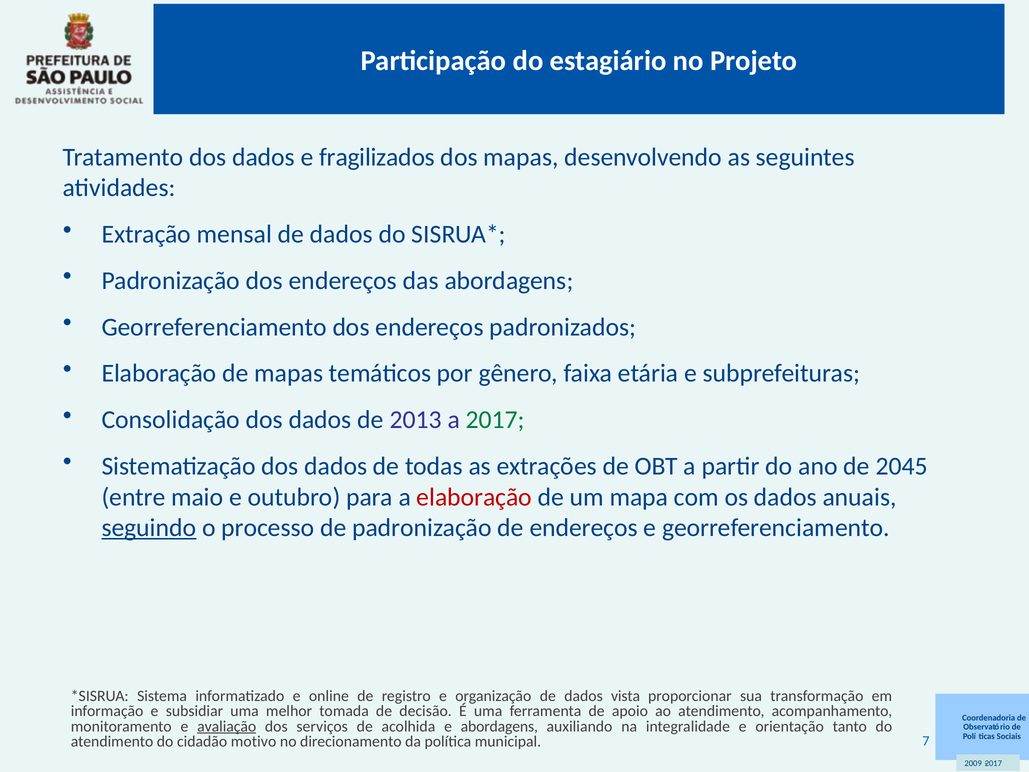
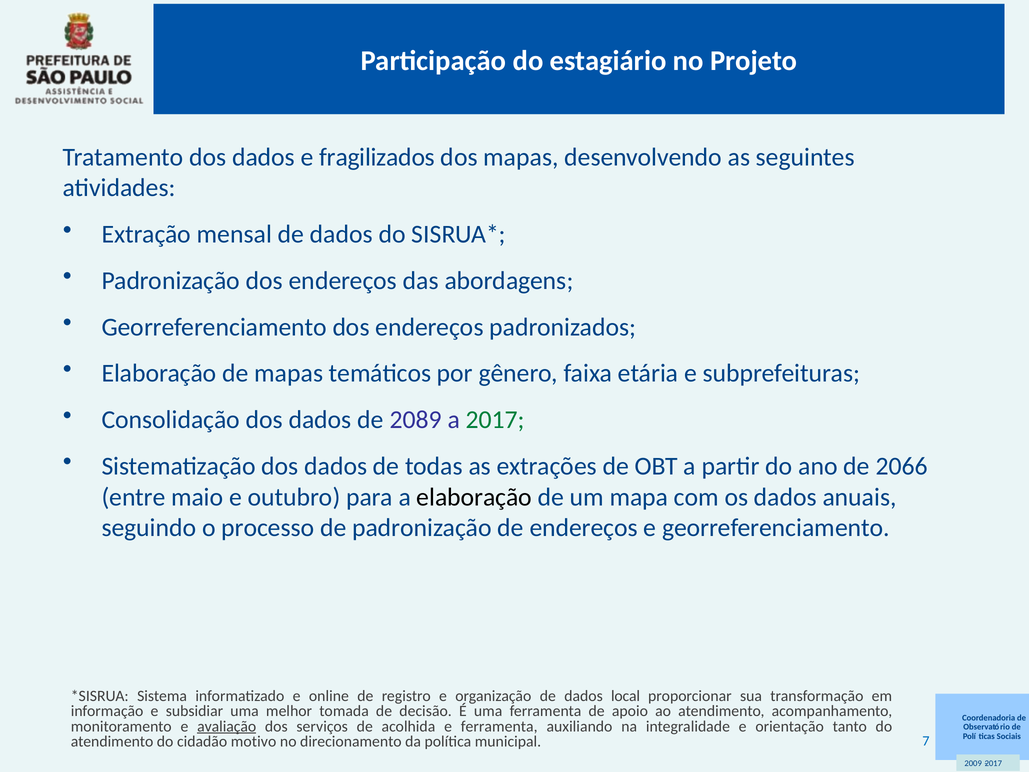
2013: 2013 -> 2089
2045: 2045 -> 2066
elaboração at (474, 497) colour: red -> black
seguindo underline: present -> none
vista: vista -> local
e abordagens: abordagens -> ferramenta
